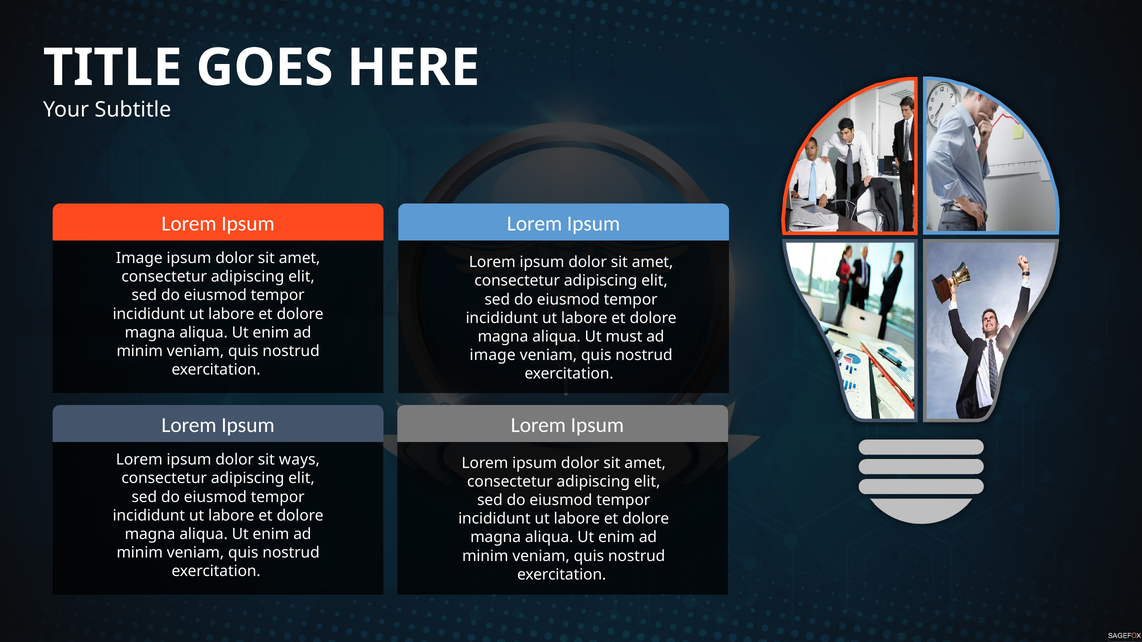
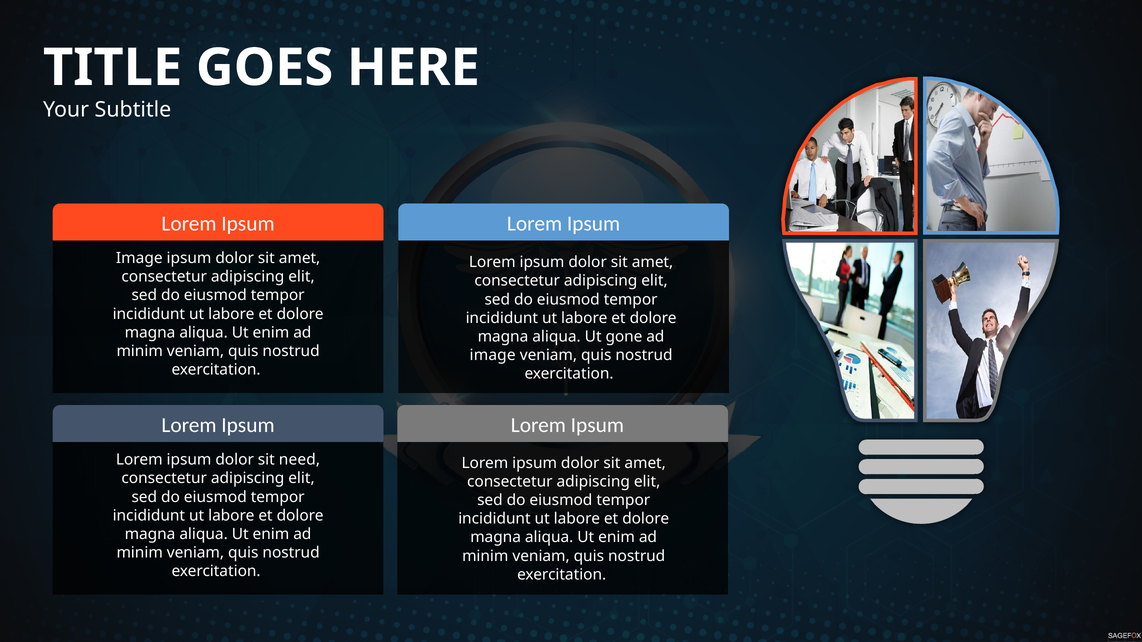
must: must -> gone
ways: ways -> need
